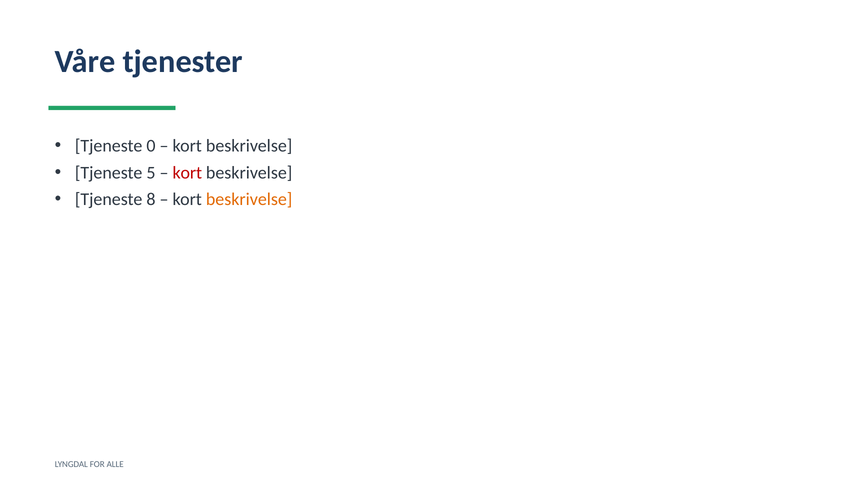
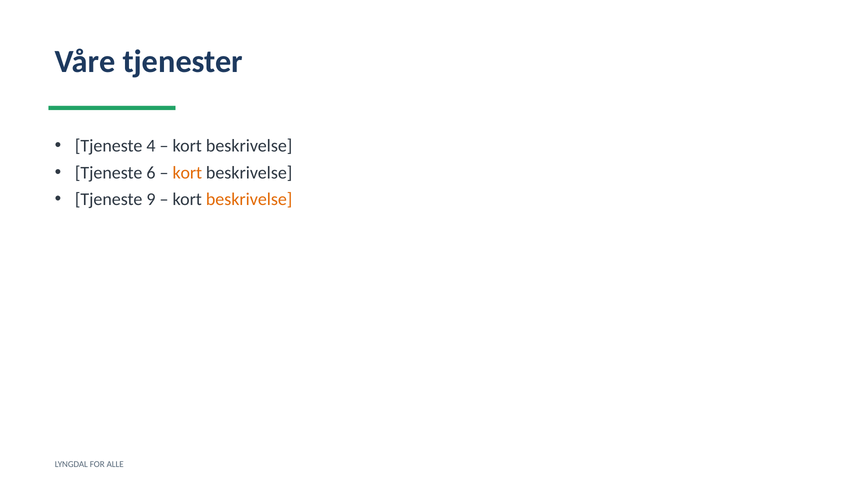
0: 0 -> 4
5: 5 -> 6
kort at (187, 173) colour: red -> orange
8: 8 -> 9
